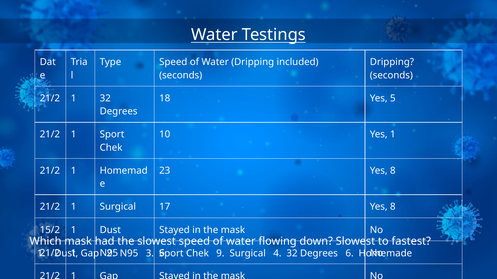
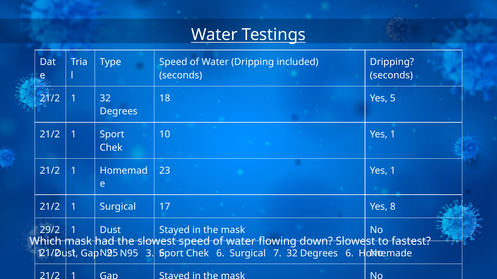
23 Yes 8: 8 -> 1
15/2: 15/2 -> 29/2
Chek 9: 9 -> 6
4: 4 -> 7
